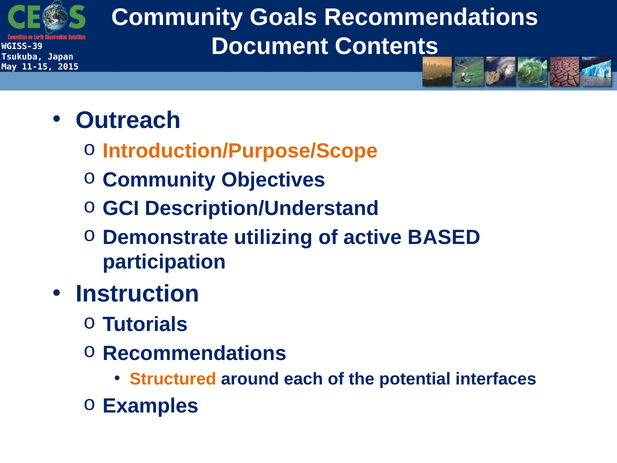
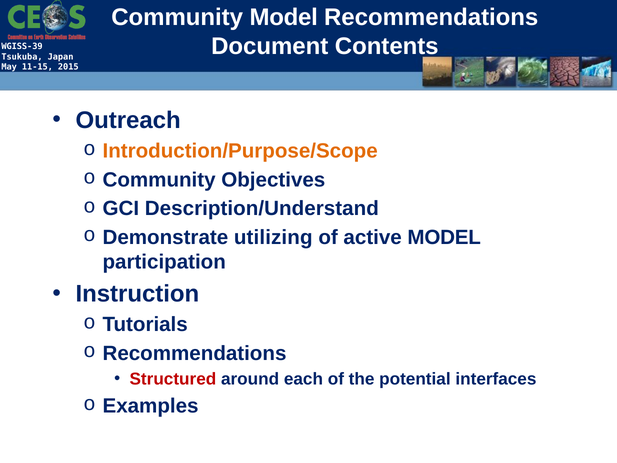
Community Goals: Goals -> Model
active BASED: BASED -> MODEL
Structured colour: orange -> red
